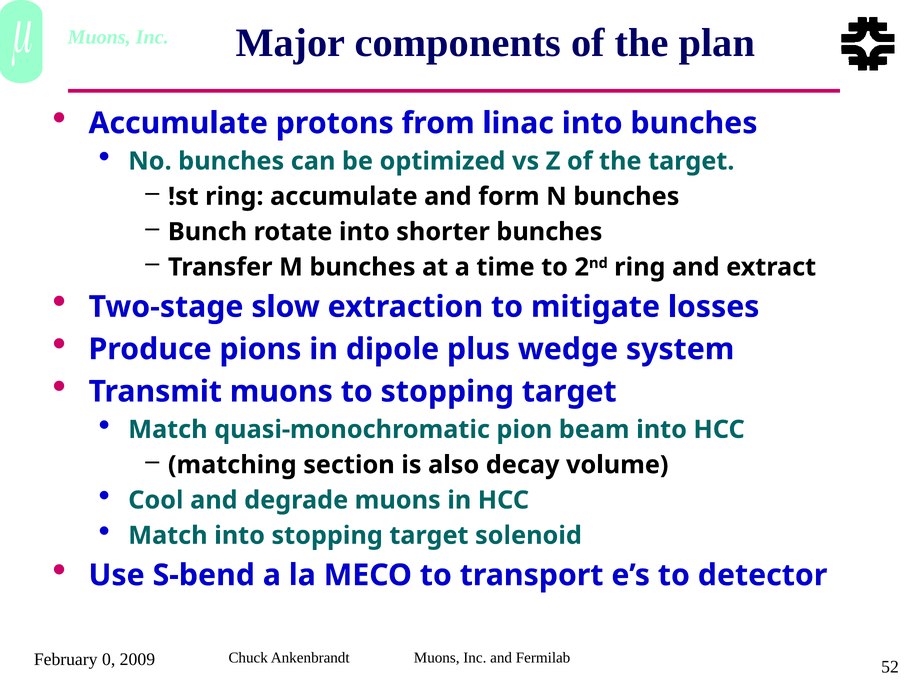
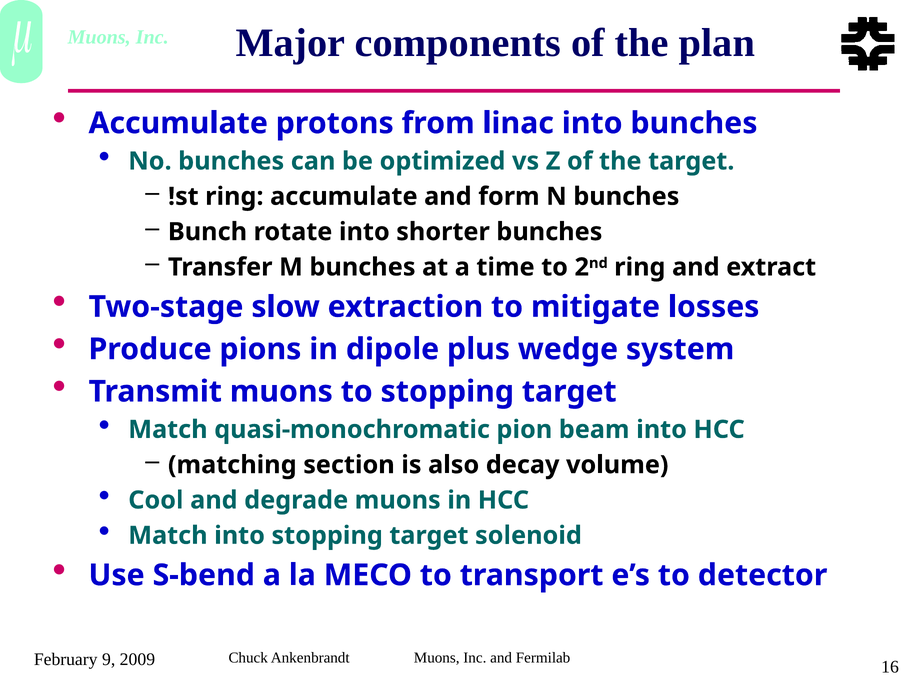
0: 0 -> 9
52: 52 -> 16
